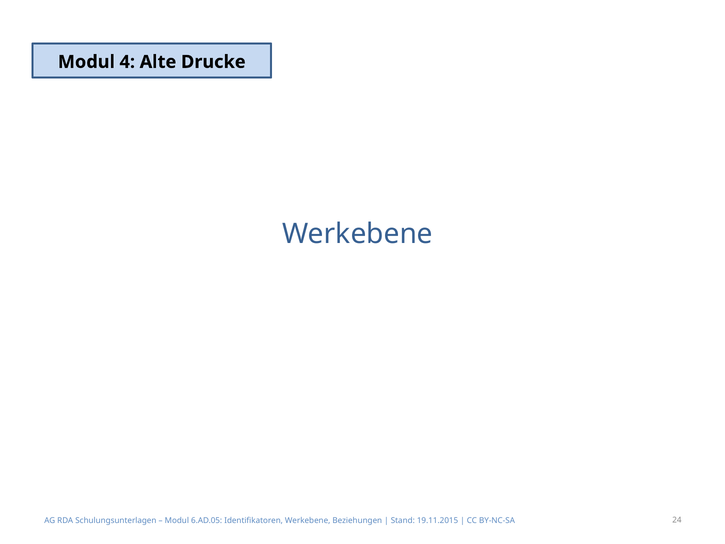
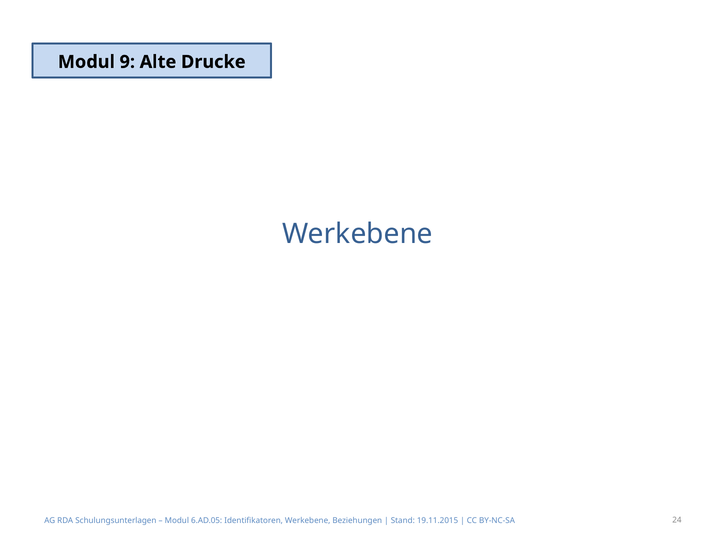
4: 4 -> 9
